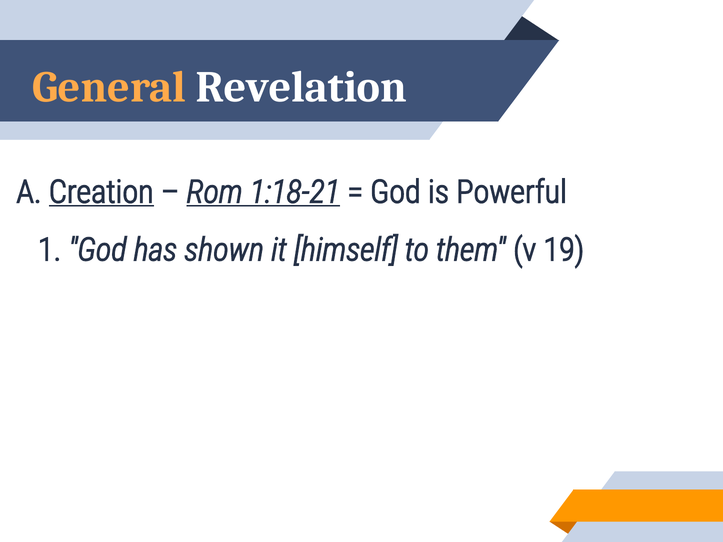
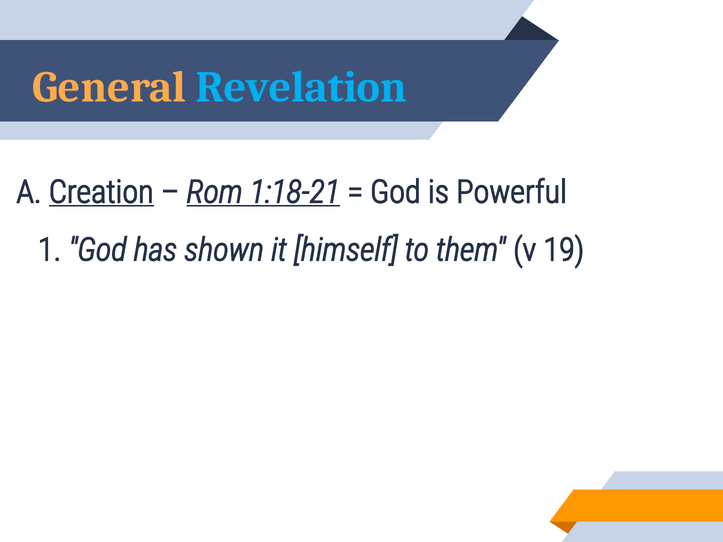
Revelation colour: white -> light blue
